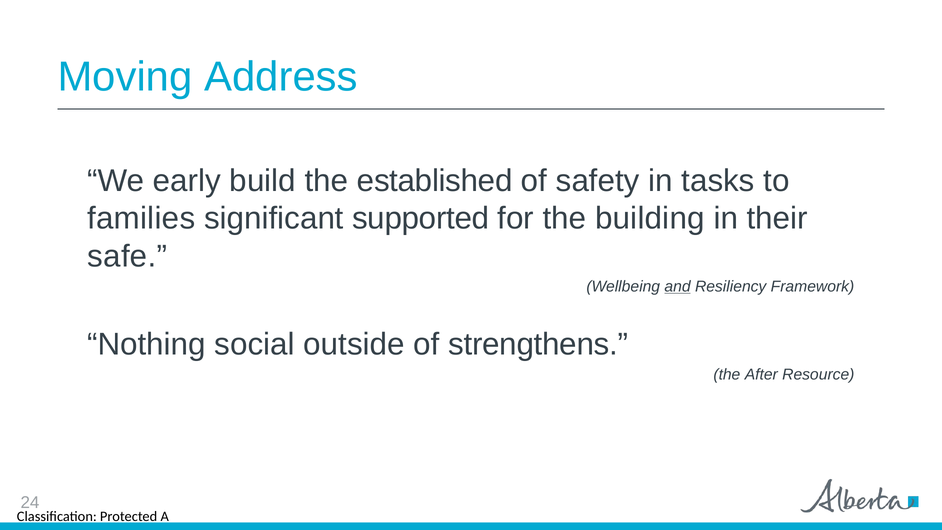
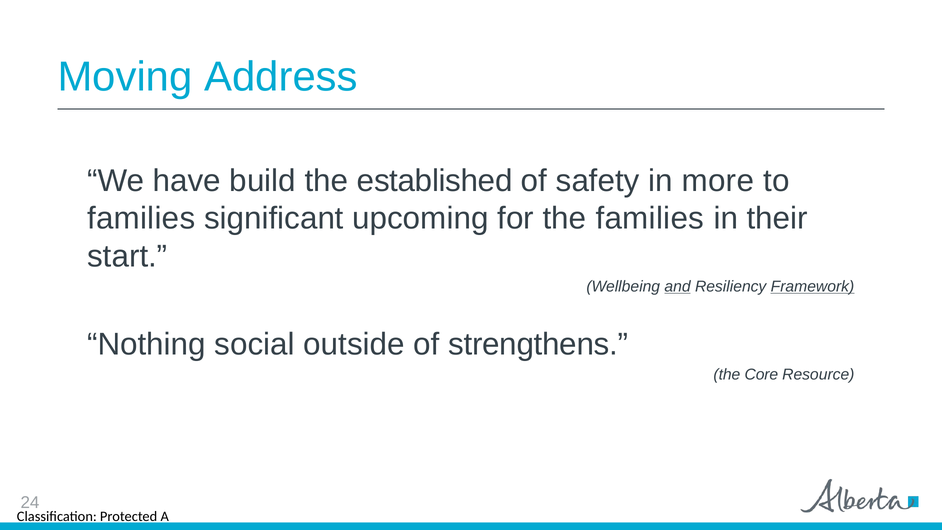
early: early -> have
tasks: tasks -> more
supported: supported -> upcoming
the building: building -> families
safe: safe -> start
Framework underline: none -> present
After: After -> Core
